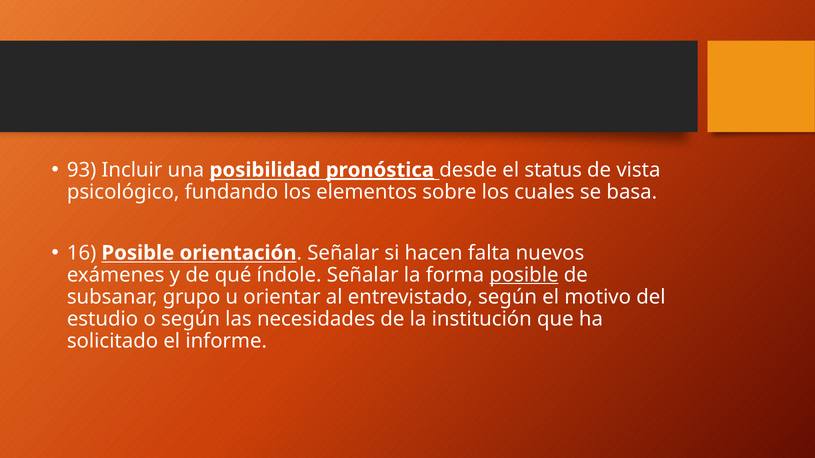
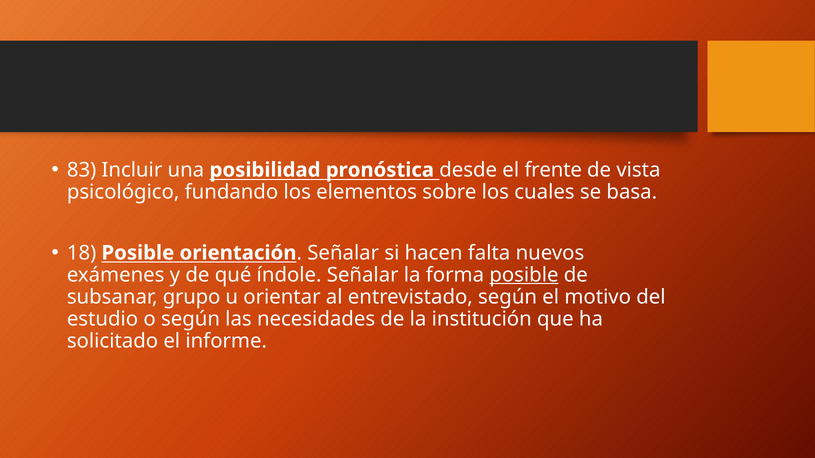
93: 93 -> 83
pronóstica underline: present -> none
status: status -> frente
16: 16 -> 18
